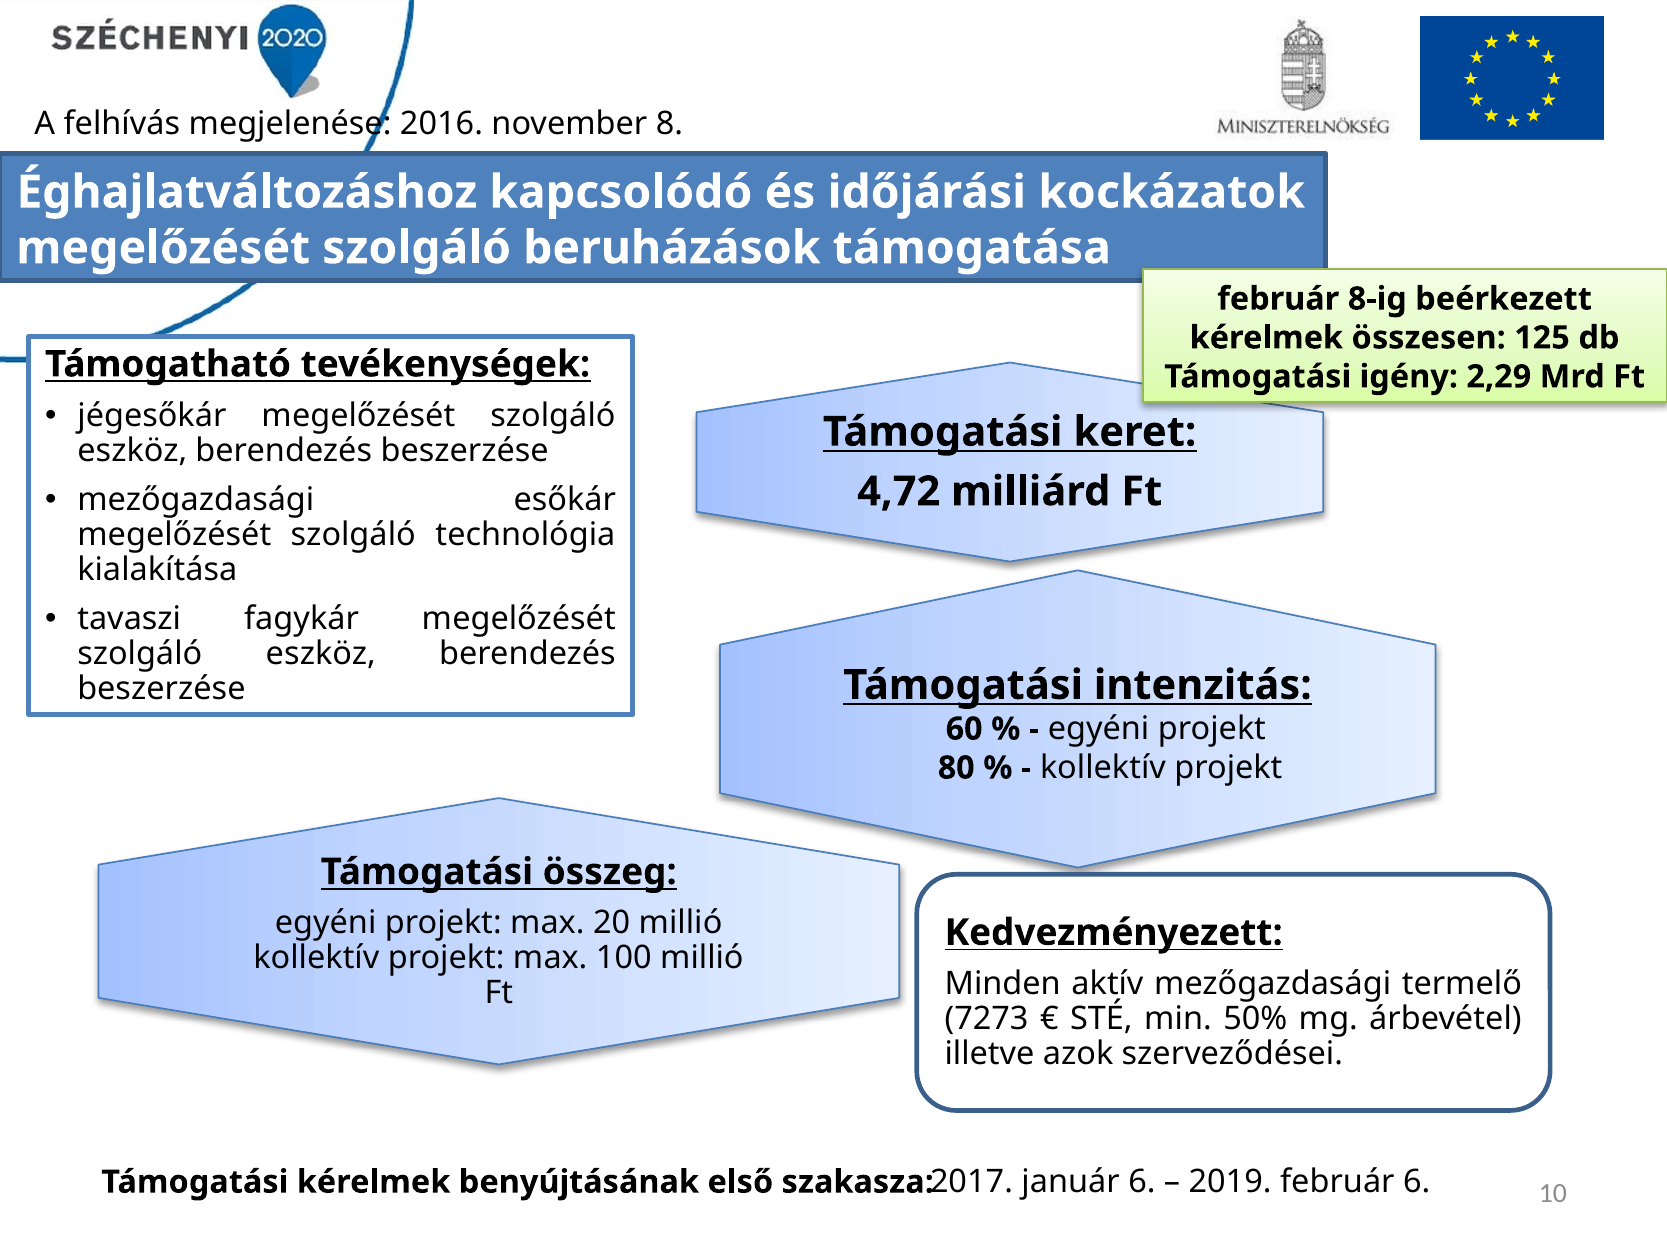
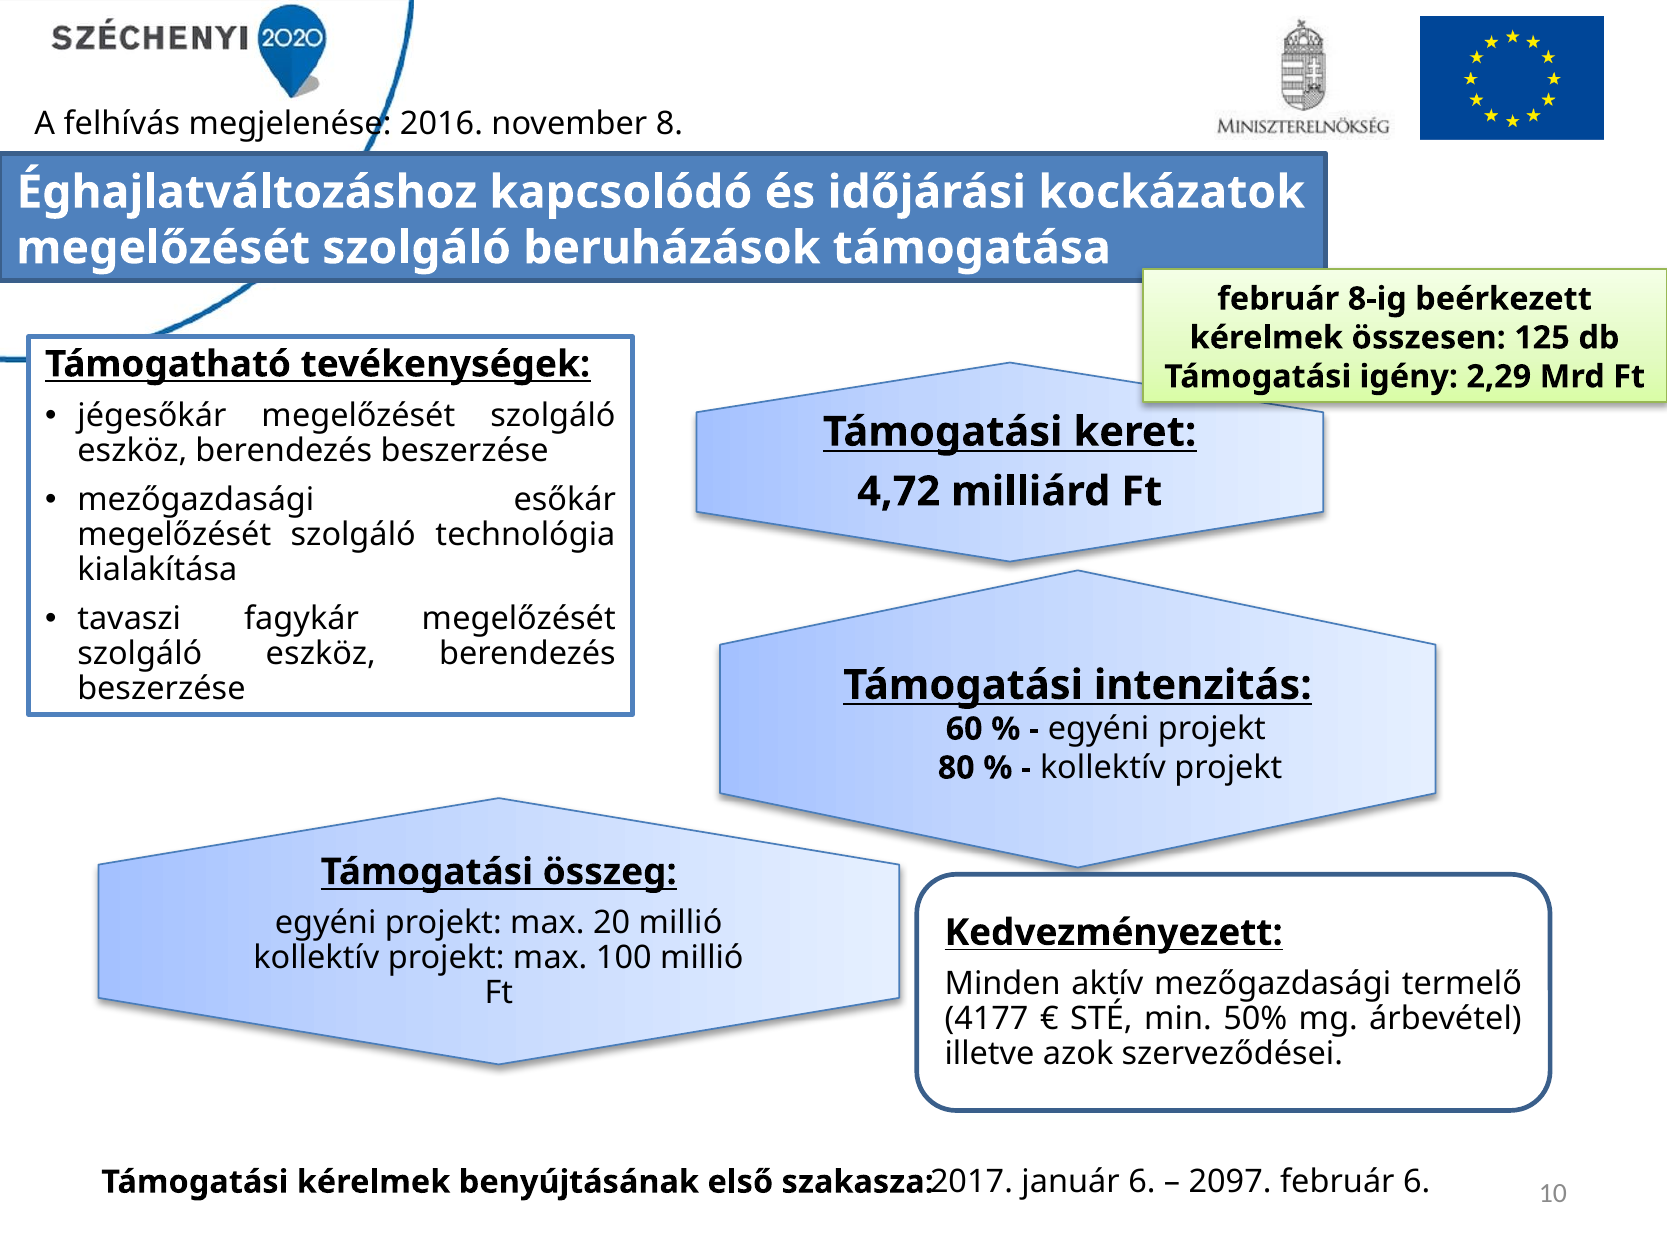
7273: 7273 -> 4177
2019: 2019 -> 2097
